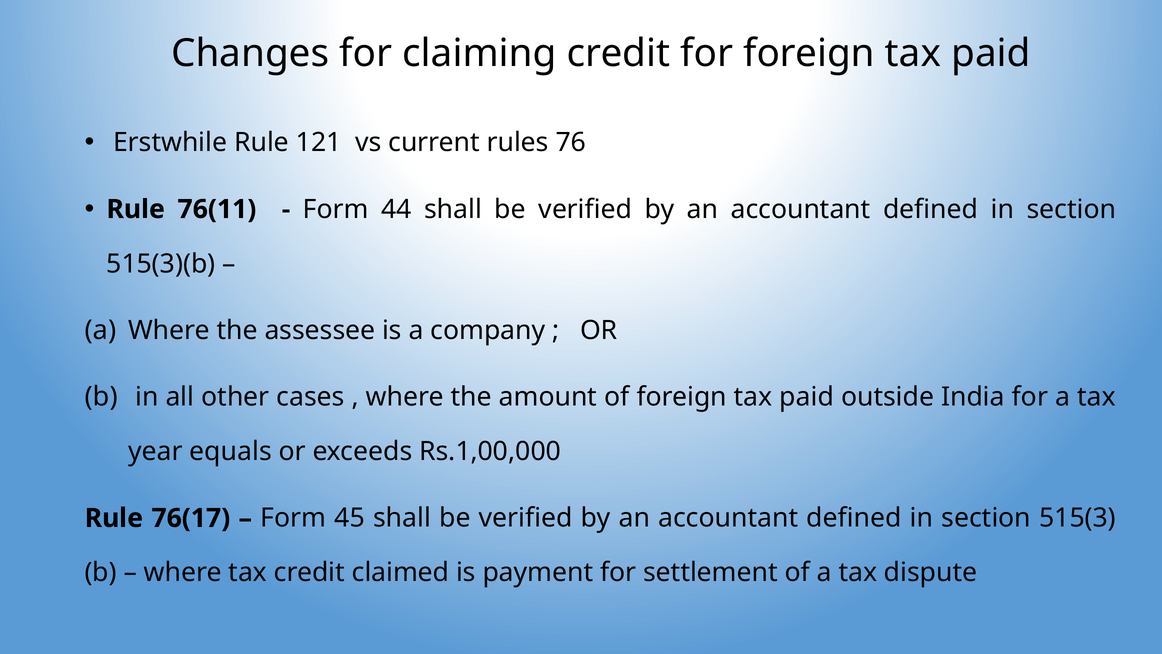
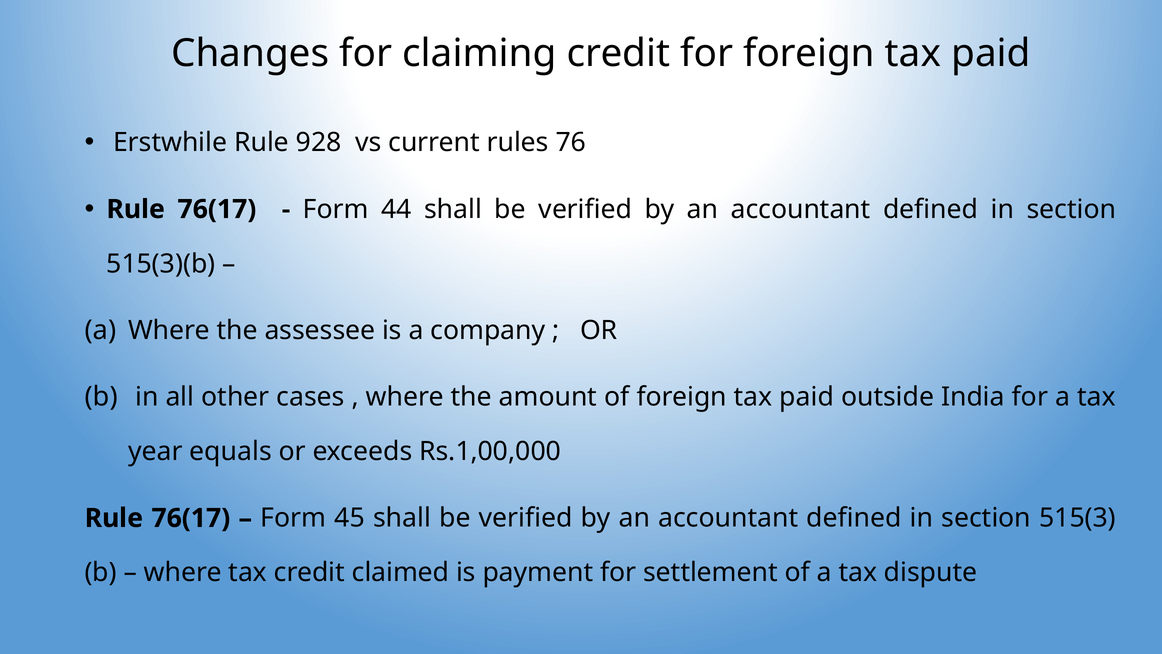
121: 121 -> 928
76(11 at (217, 209): 76(11 -> 76(17
